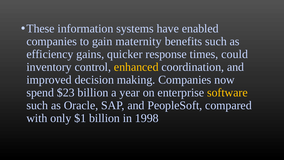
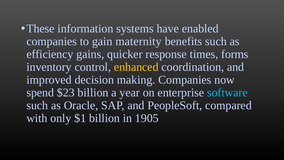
could: could -> forms
software colour: yellow -> light blue
1998: 1998 -> 1905
